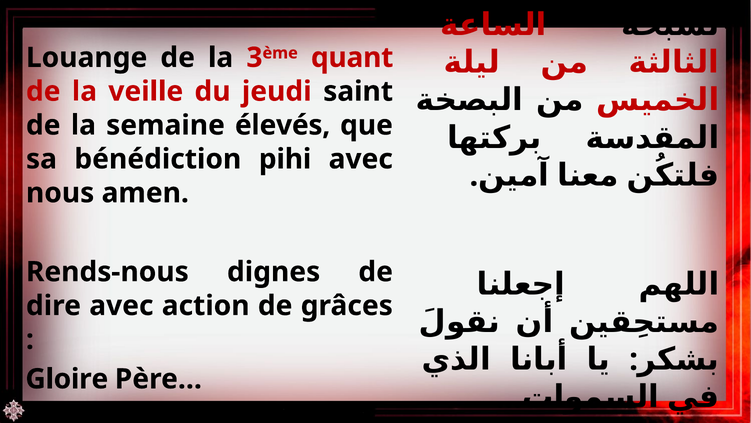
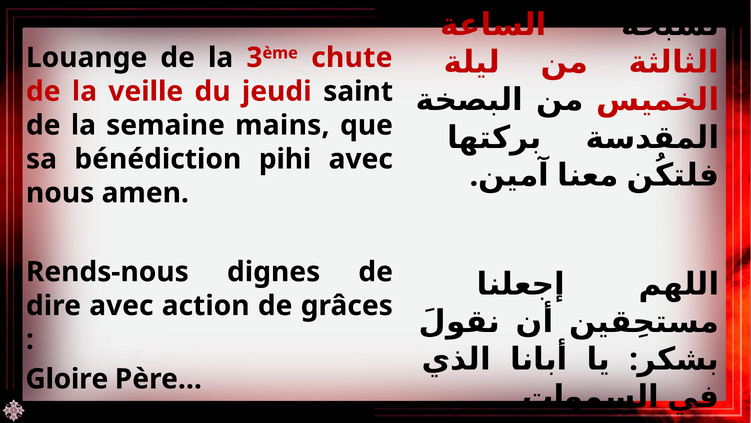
quant: quant -> chute
élevés: élevés -> mains
